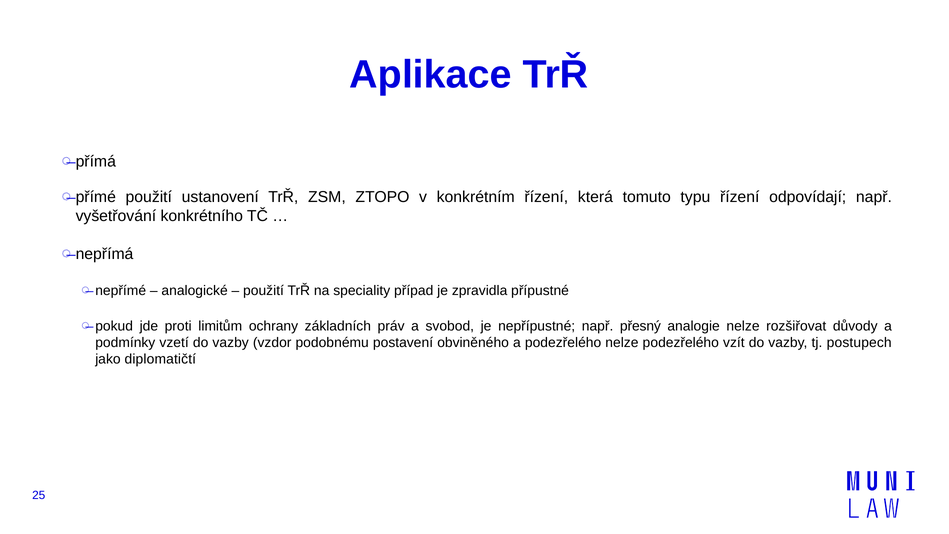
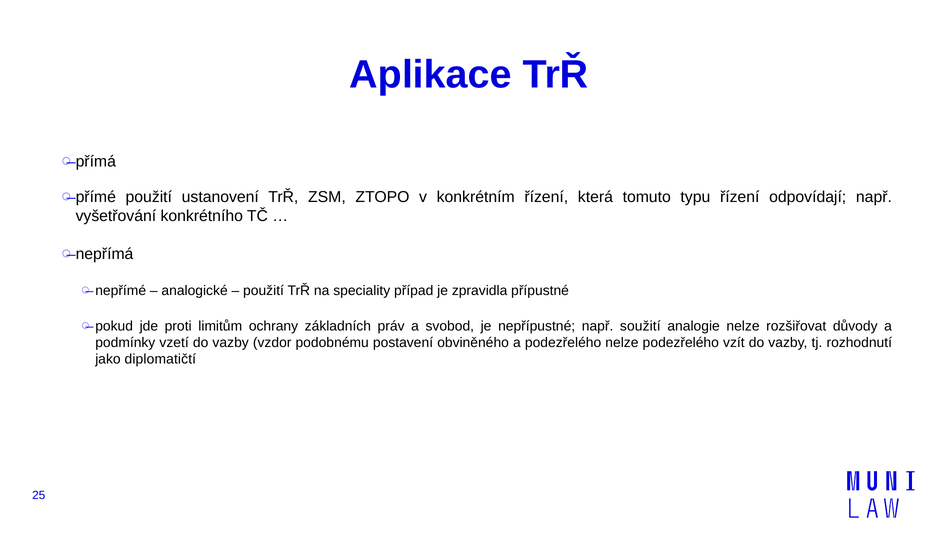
přesný: přesný -> soužití
postupech: postupech -> rozhodnutí
